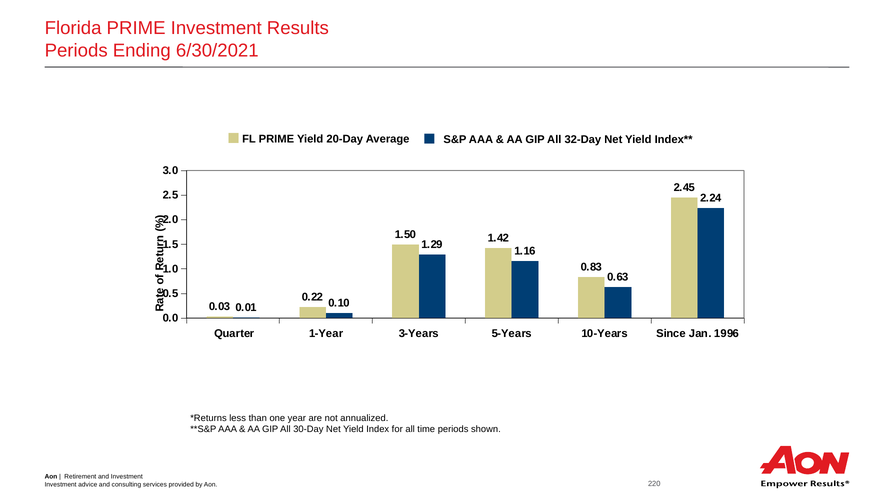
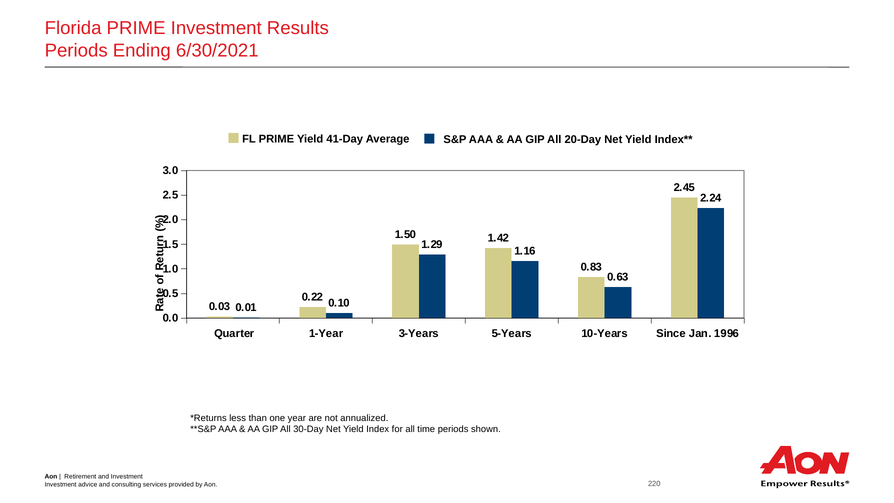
20-Day: 20-Day -> 41-Day
32-Day: 32-Day -> 20-Day
